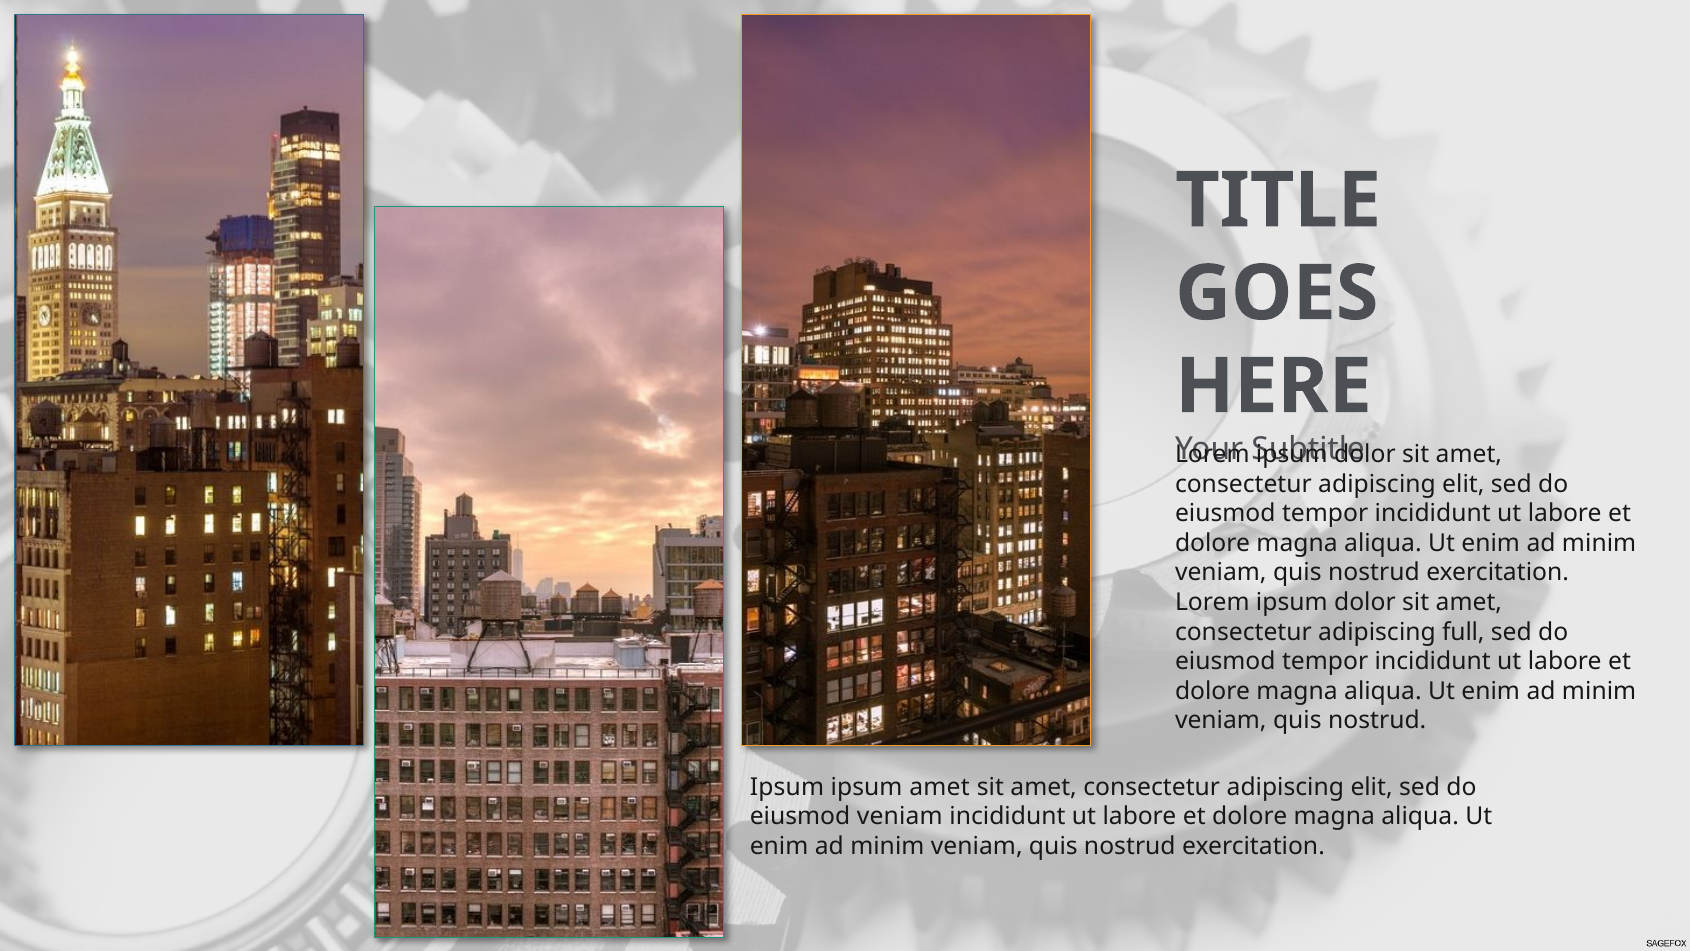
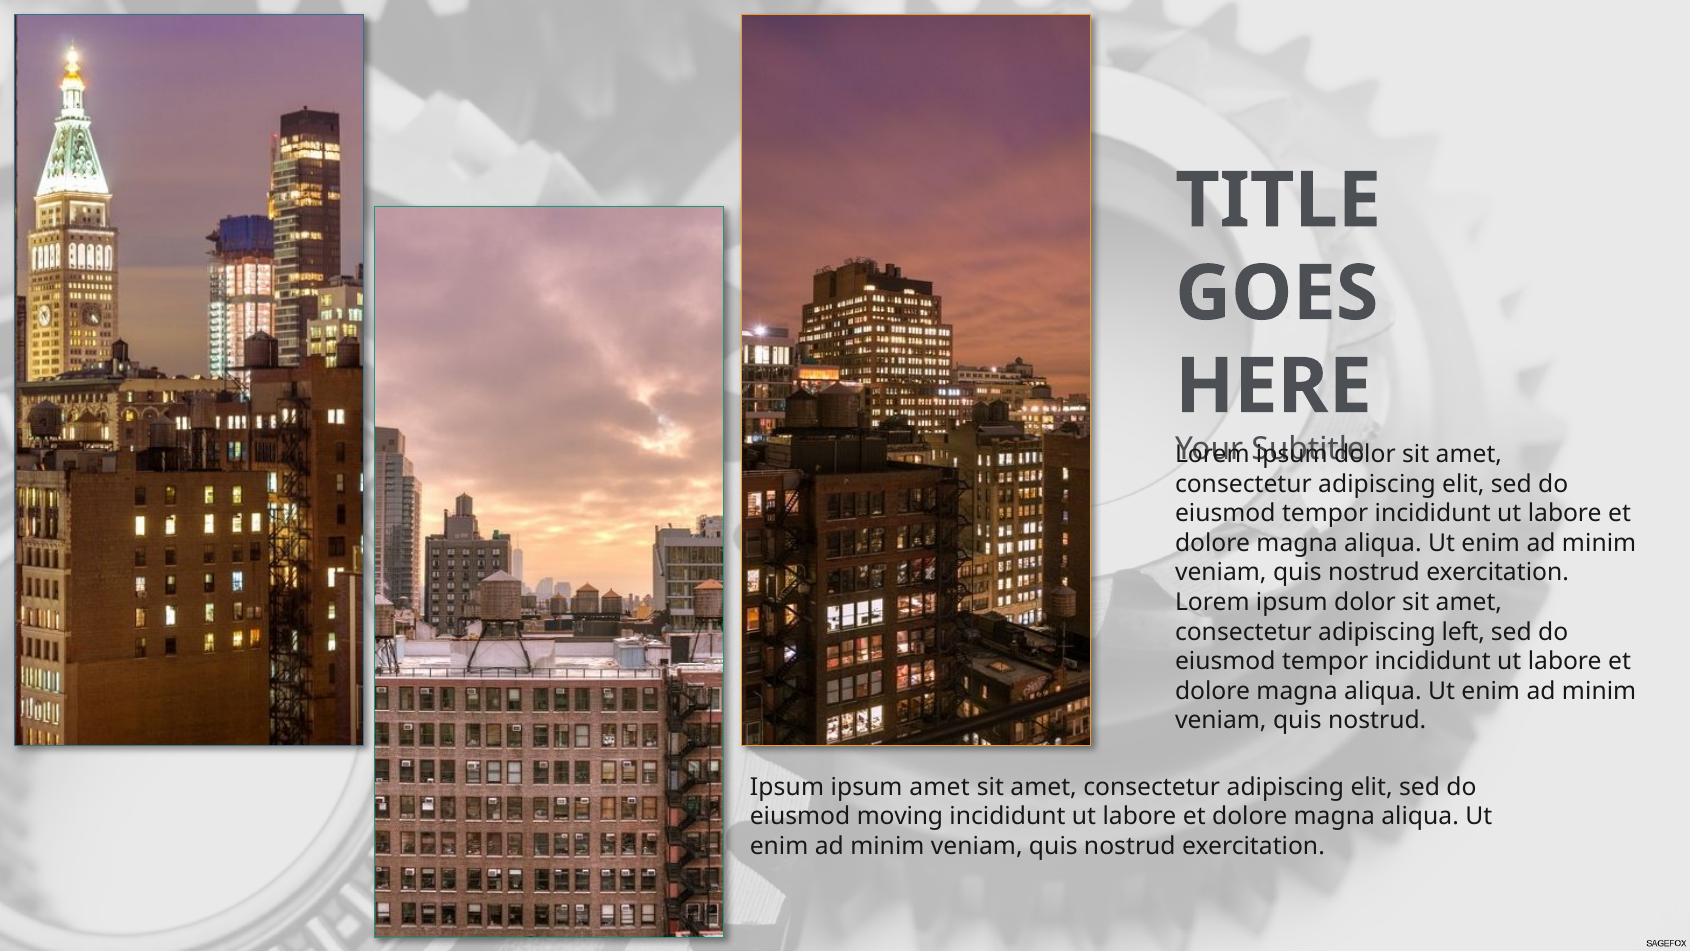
full: full -> left
eiusmod veniam: veniam -> moving
